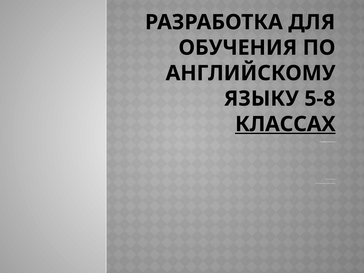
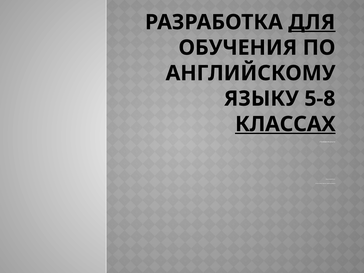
ДЛЯ underline: none -> present
